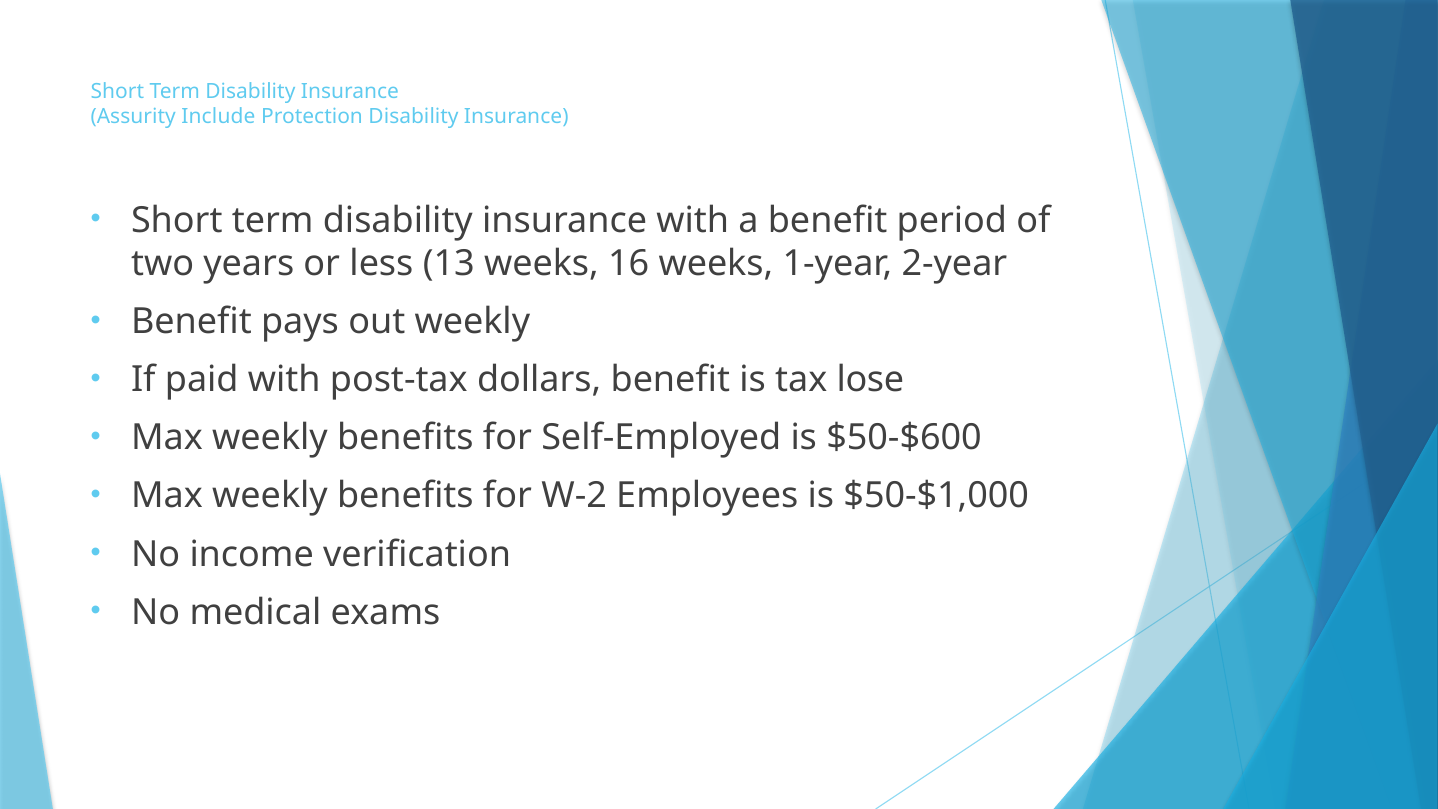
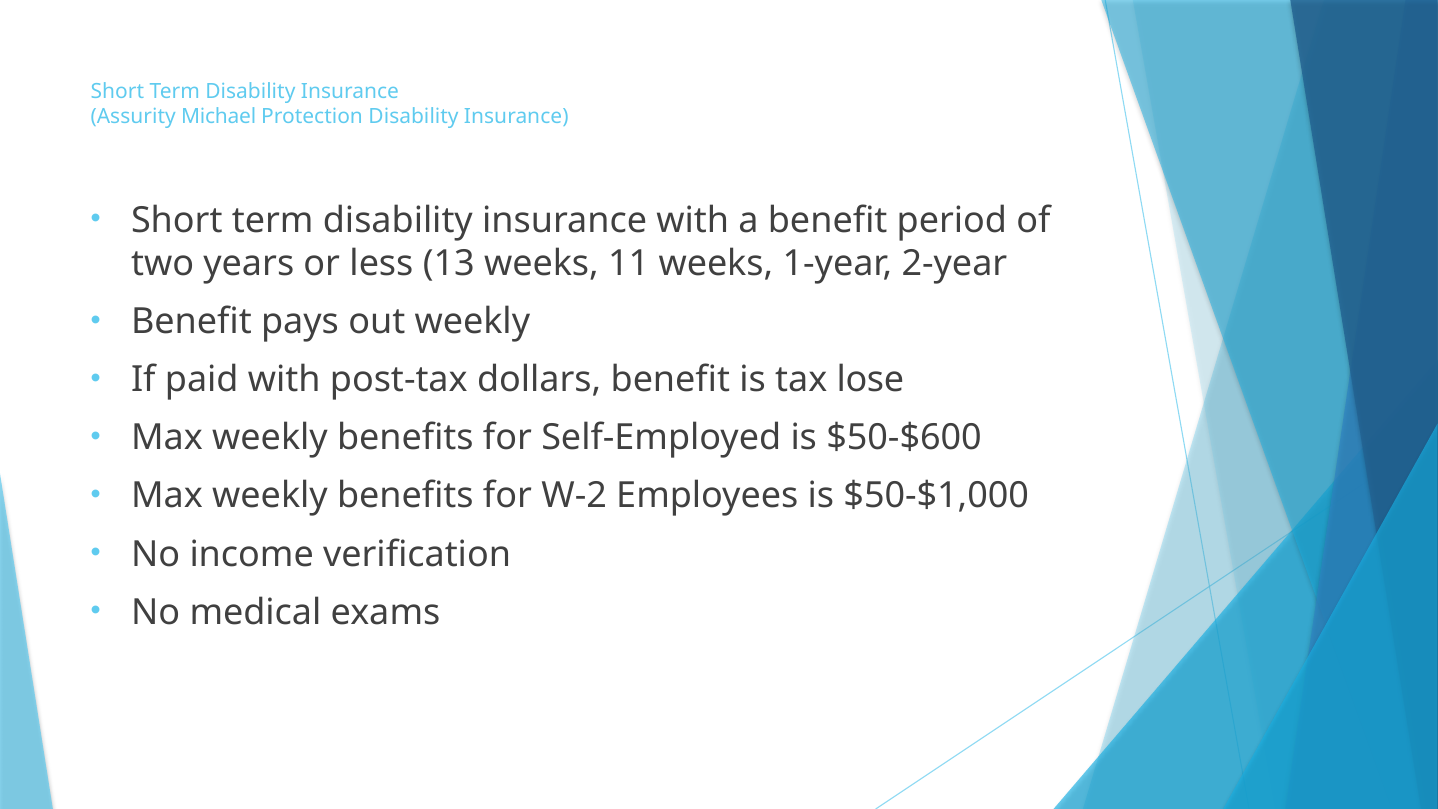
Include: Include -> Michael
16: 16 -> 11
